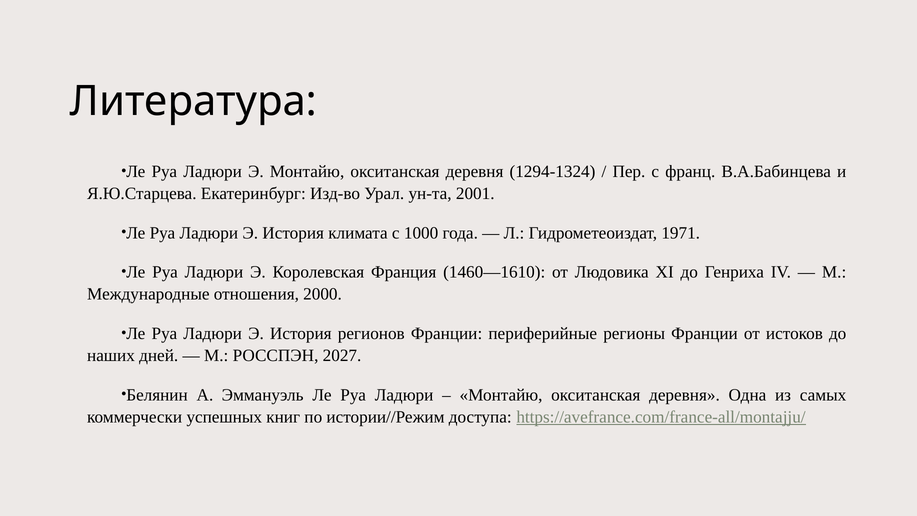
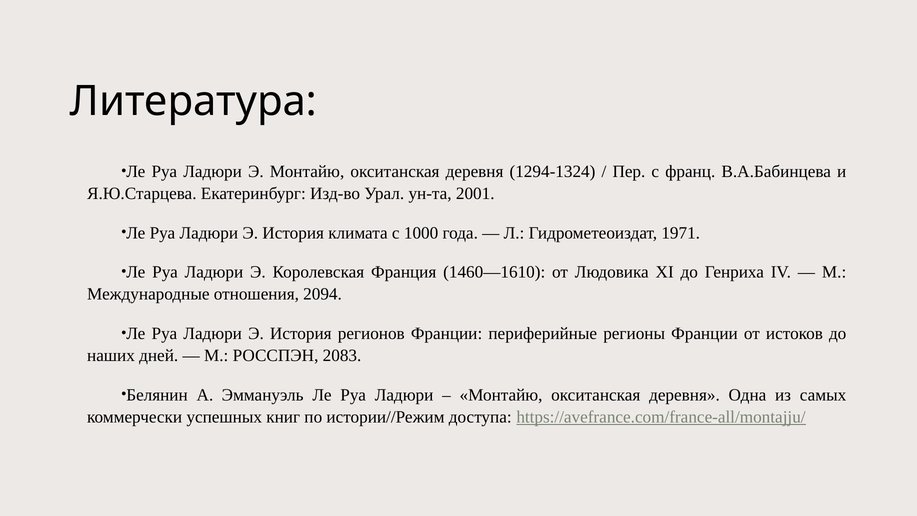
2000: 2000 -> 2094
2027: 2027 -> 2083
